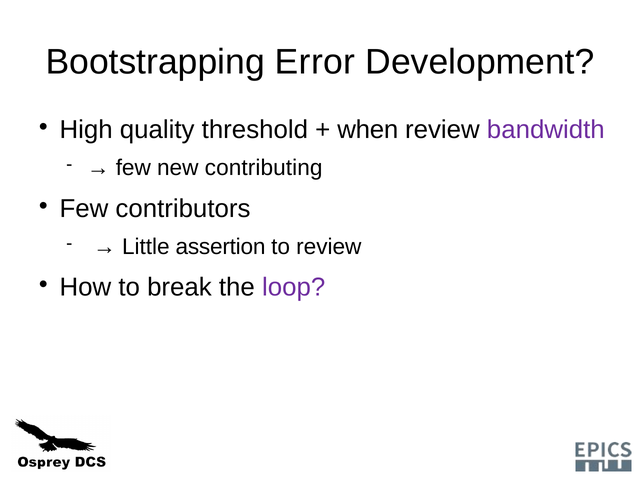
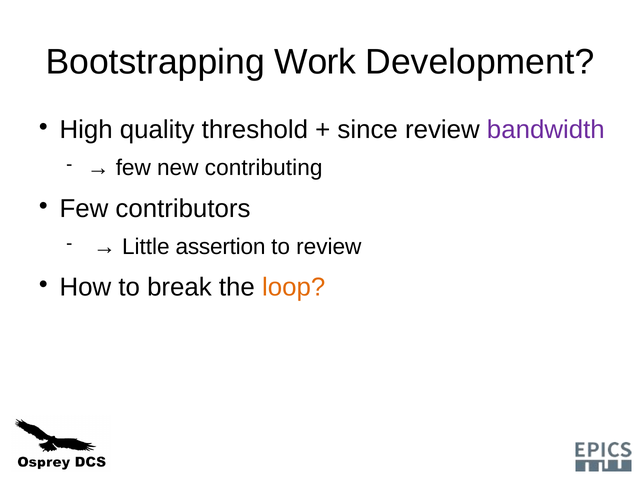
Error: Error -> Work
when: when -> since
loop colour: purple -> orange
